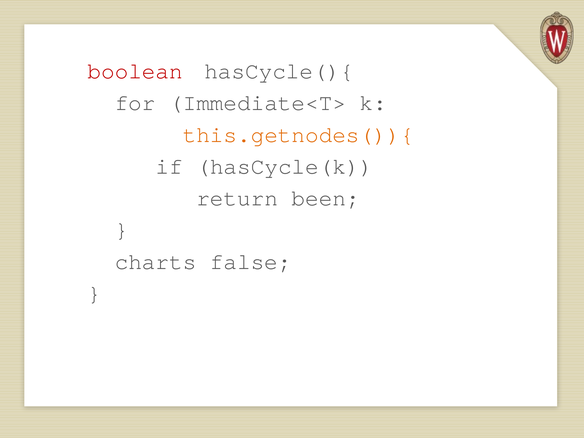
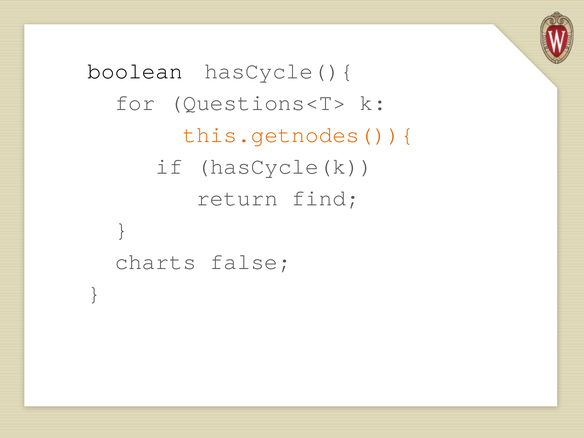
boolean colour: red -> black
Immediate<T>: Immediate<T> -> Questions<T>
been: been -> find
